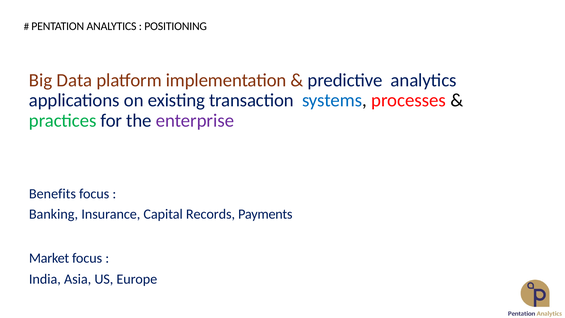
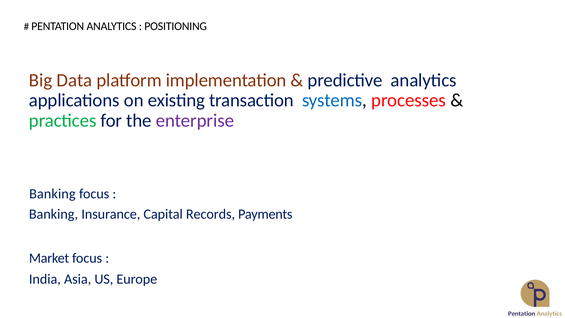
Benefits at (52, 194): Benefits -> Banking
